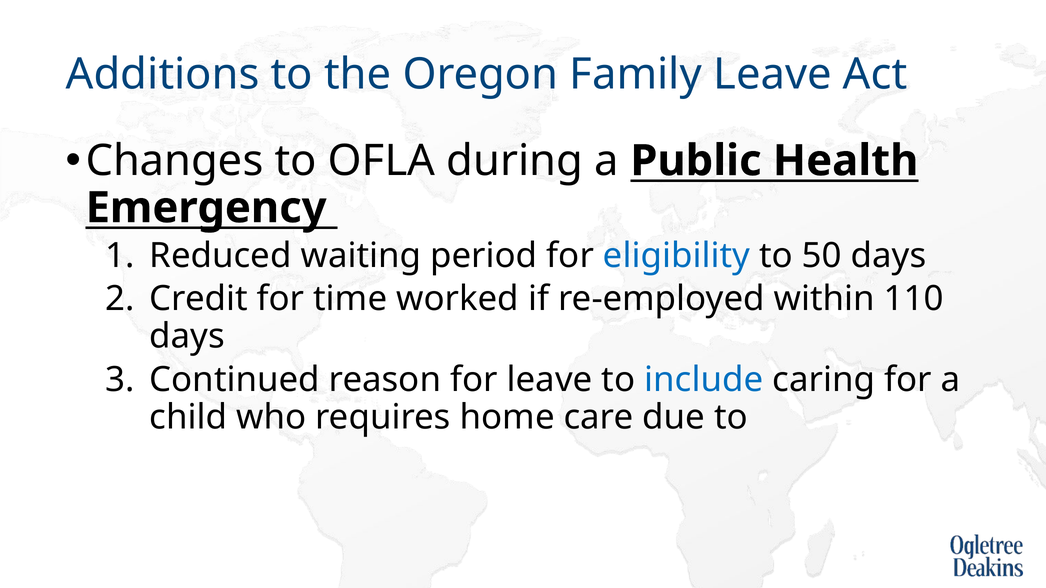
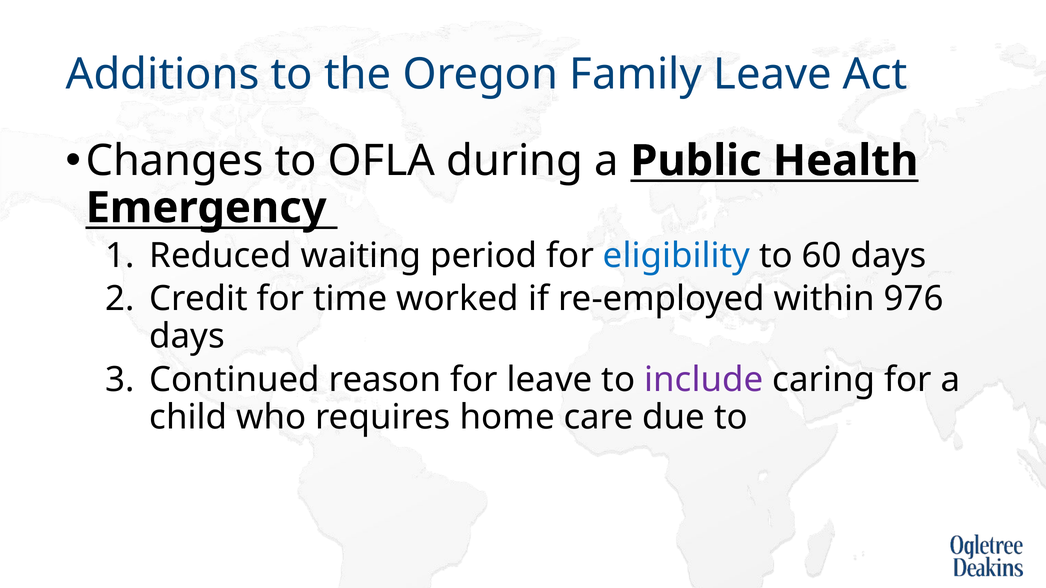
50: 50 -> 60
110: 110 -> 976
include colour: blue -> purple
